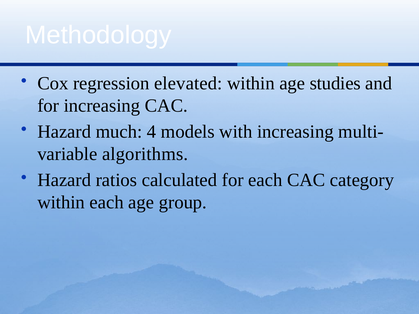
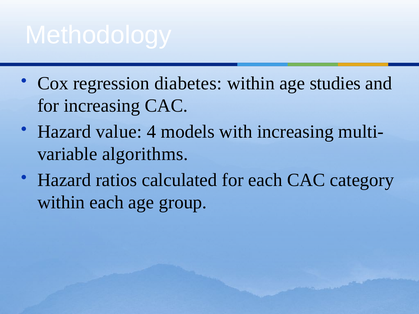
elevated: elevated -> diabetes
much: much -> value
